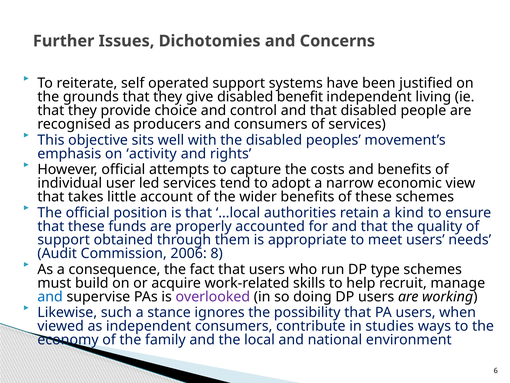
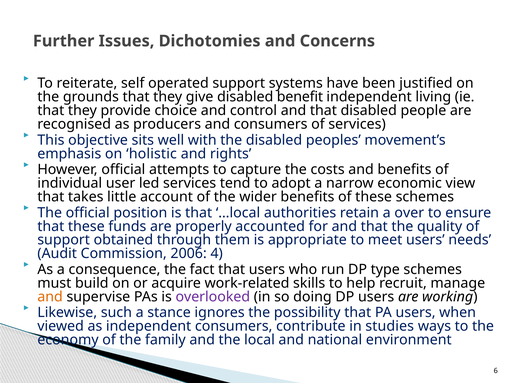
activity: activity -> holistic
kind: kind -> over
8: 8 -> 4
and at (50, 296) colour: blue -> orange
